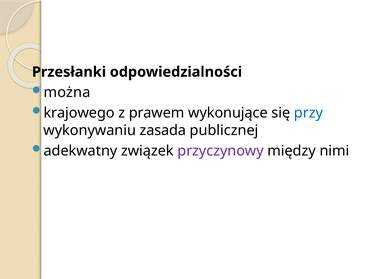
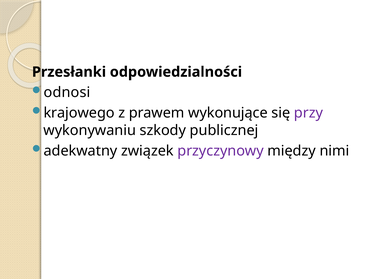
można: można -> odnosi
przy colour: blue -> purple
zasada: zasada -> szkody
